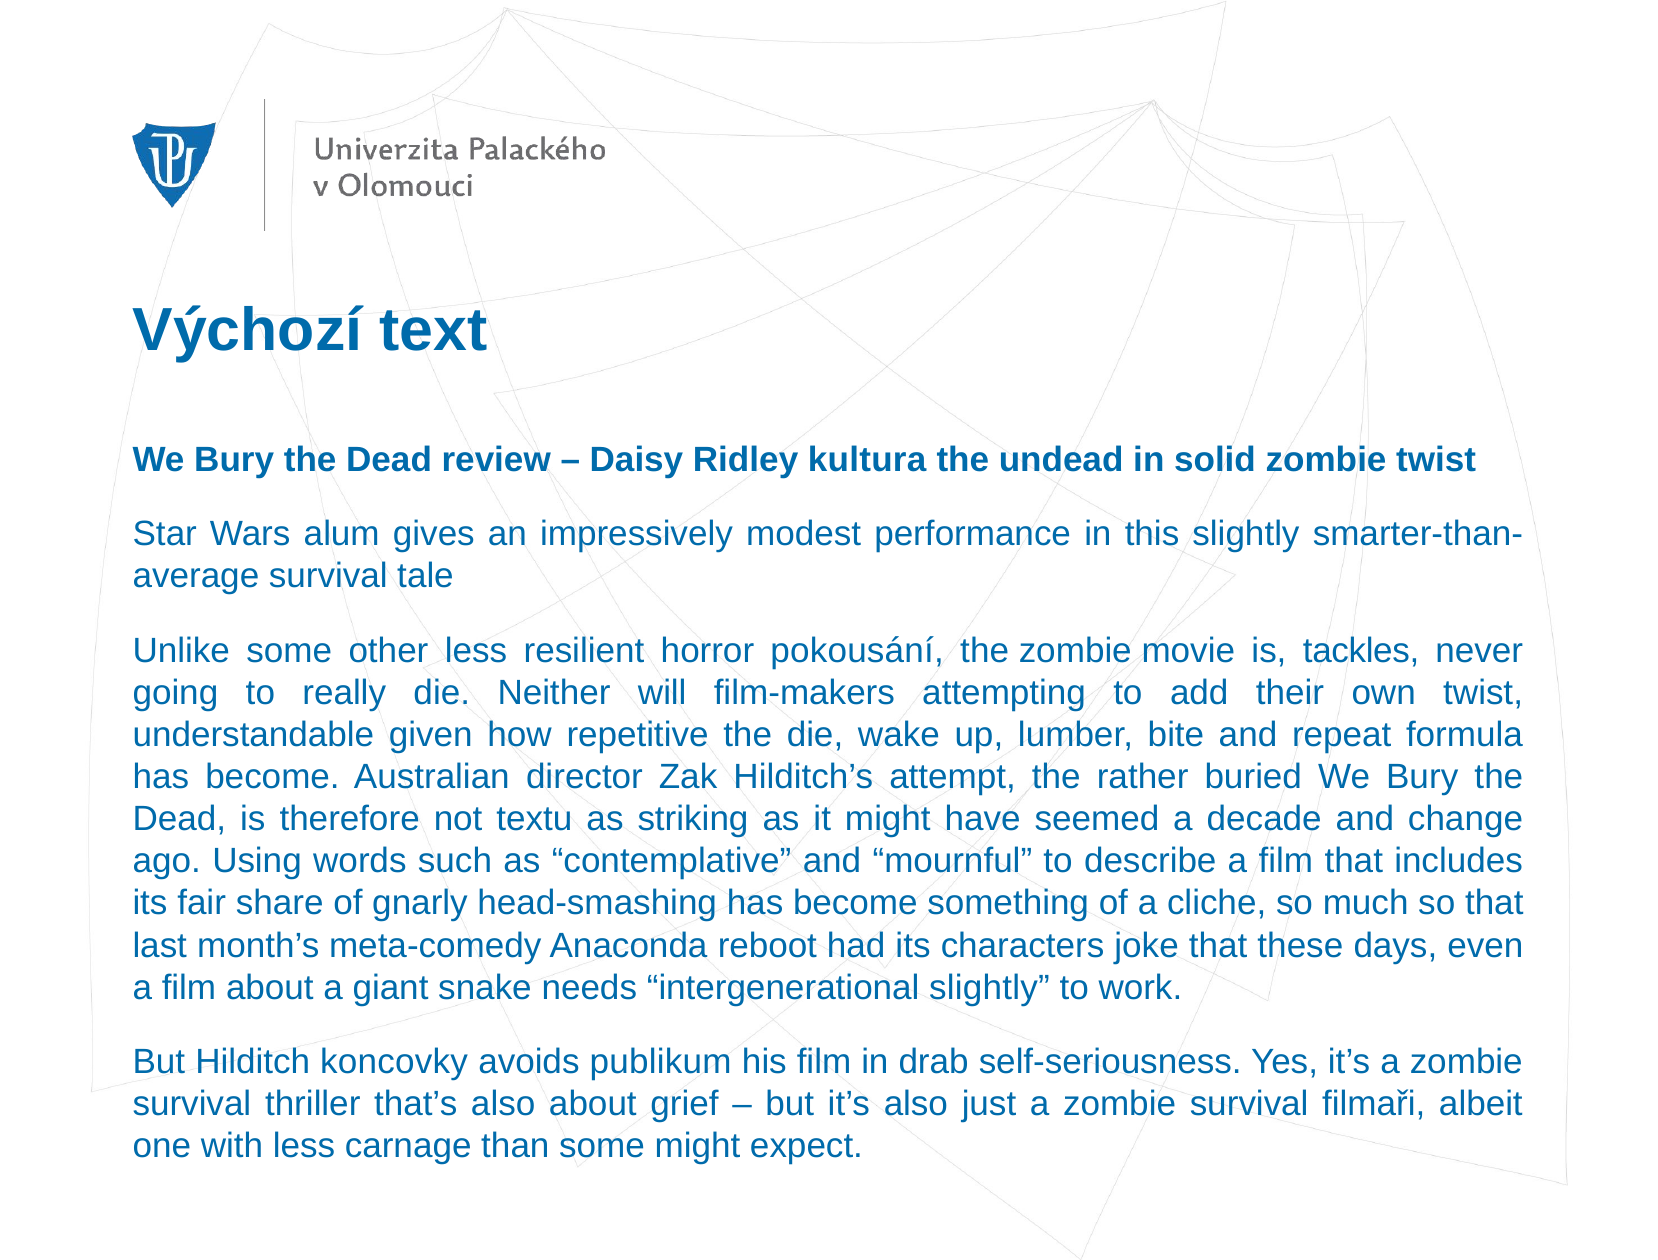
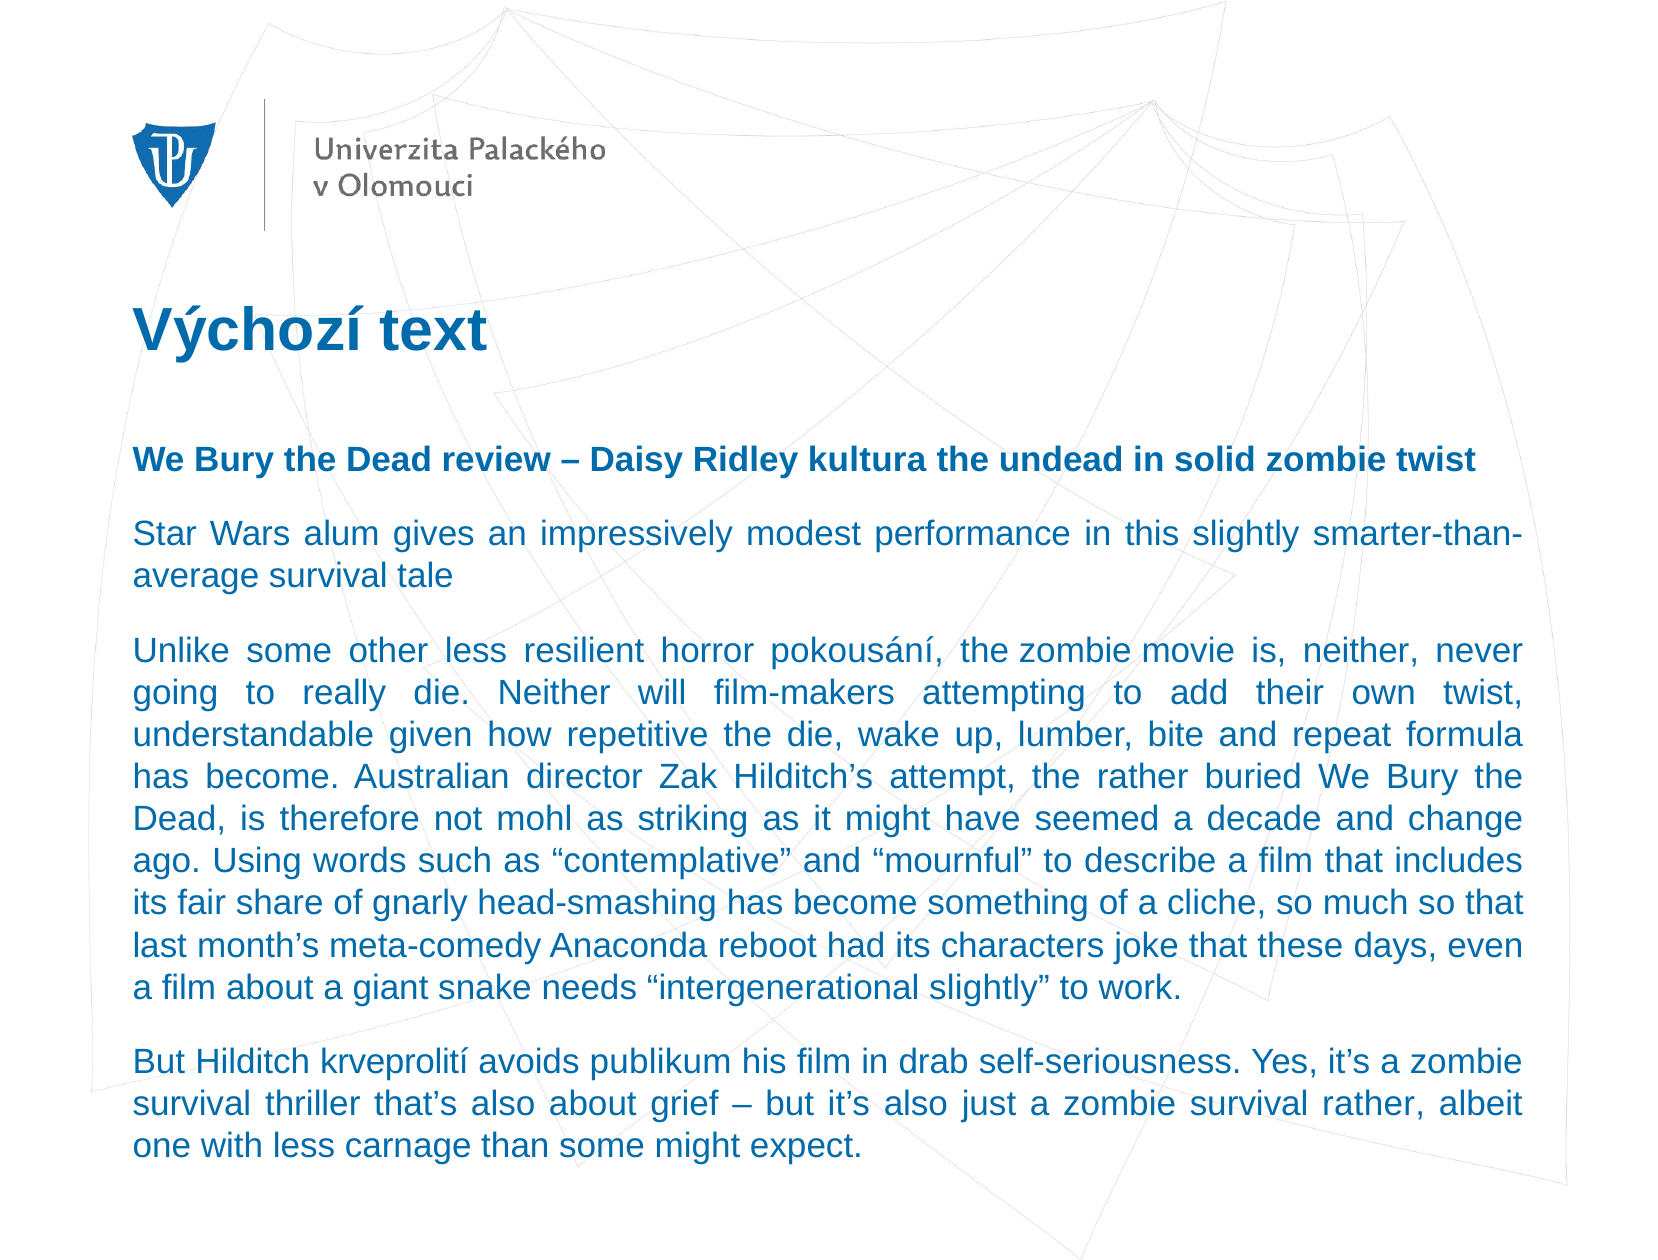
is tackles: tackles -> neither
textu: textu -> mohl
koncovky: koncovky -> krveprolití
survival filmaři: filmaři -> rather
